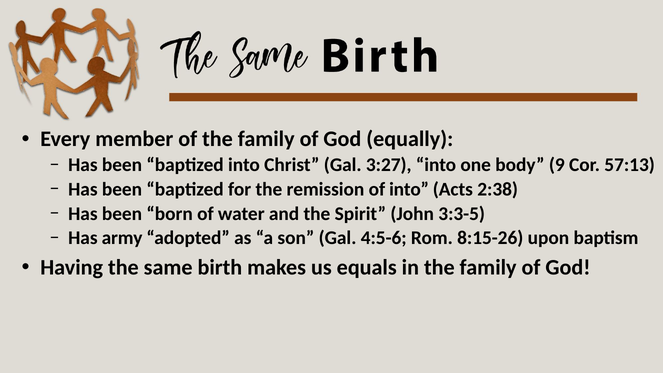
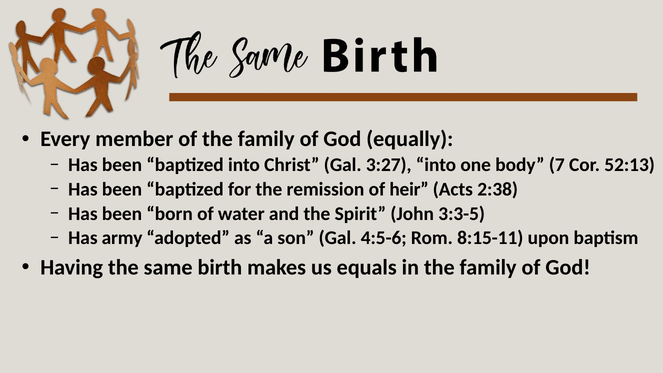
9: 9 -> 7
57:13: 57:13 -> 52:13
of into: into -> heir
8:15-26: 8:15-26 -> 8:15-11
